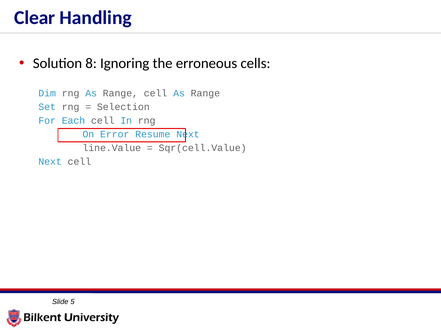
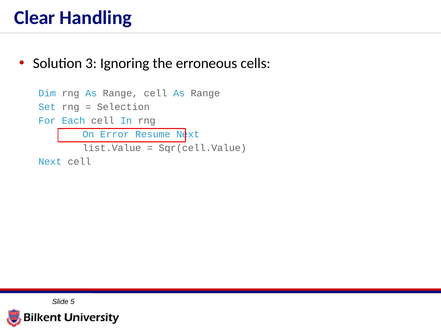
8: 8 -> 3
line.Value: line.Value -> list.Value
